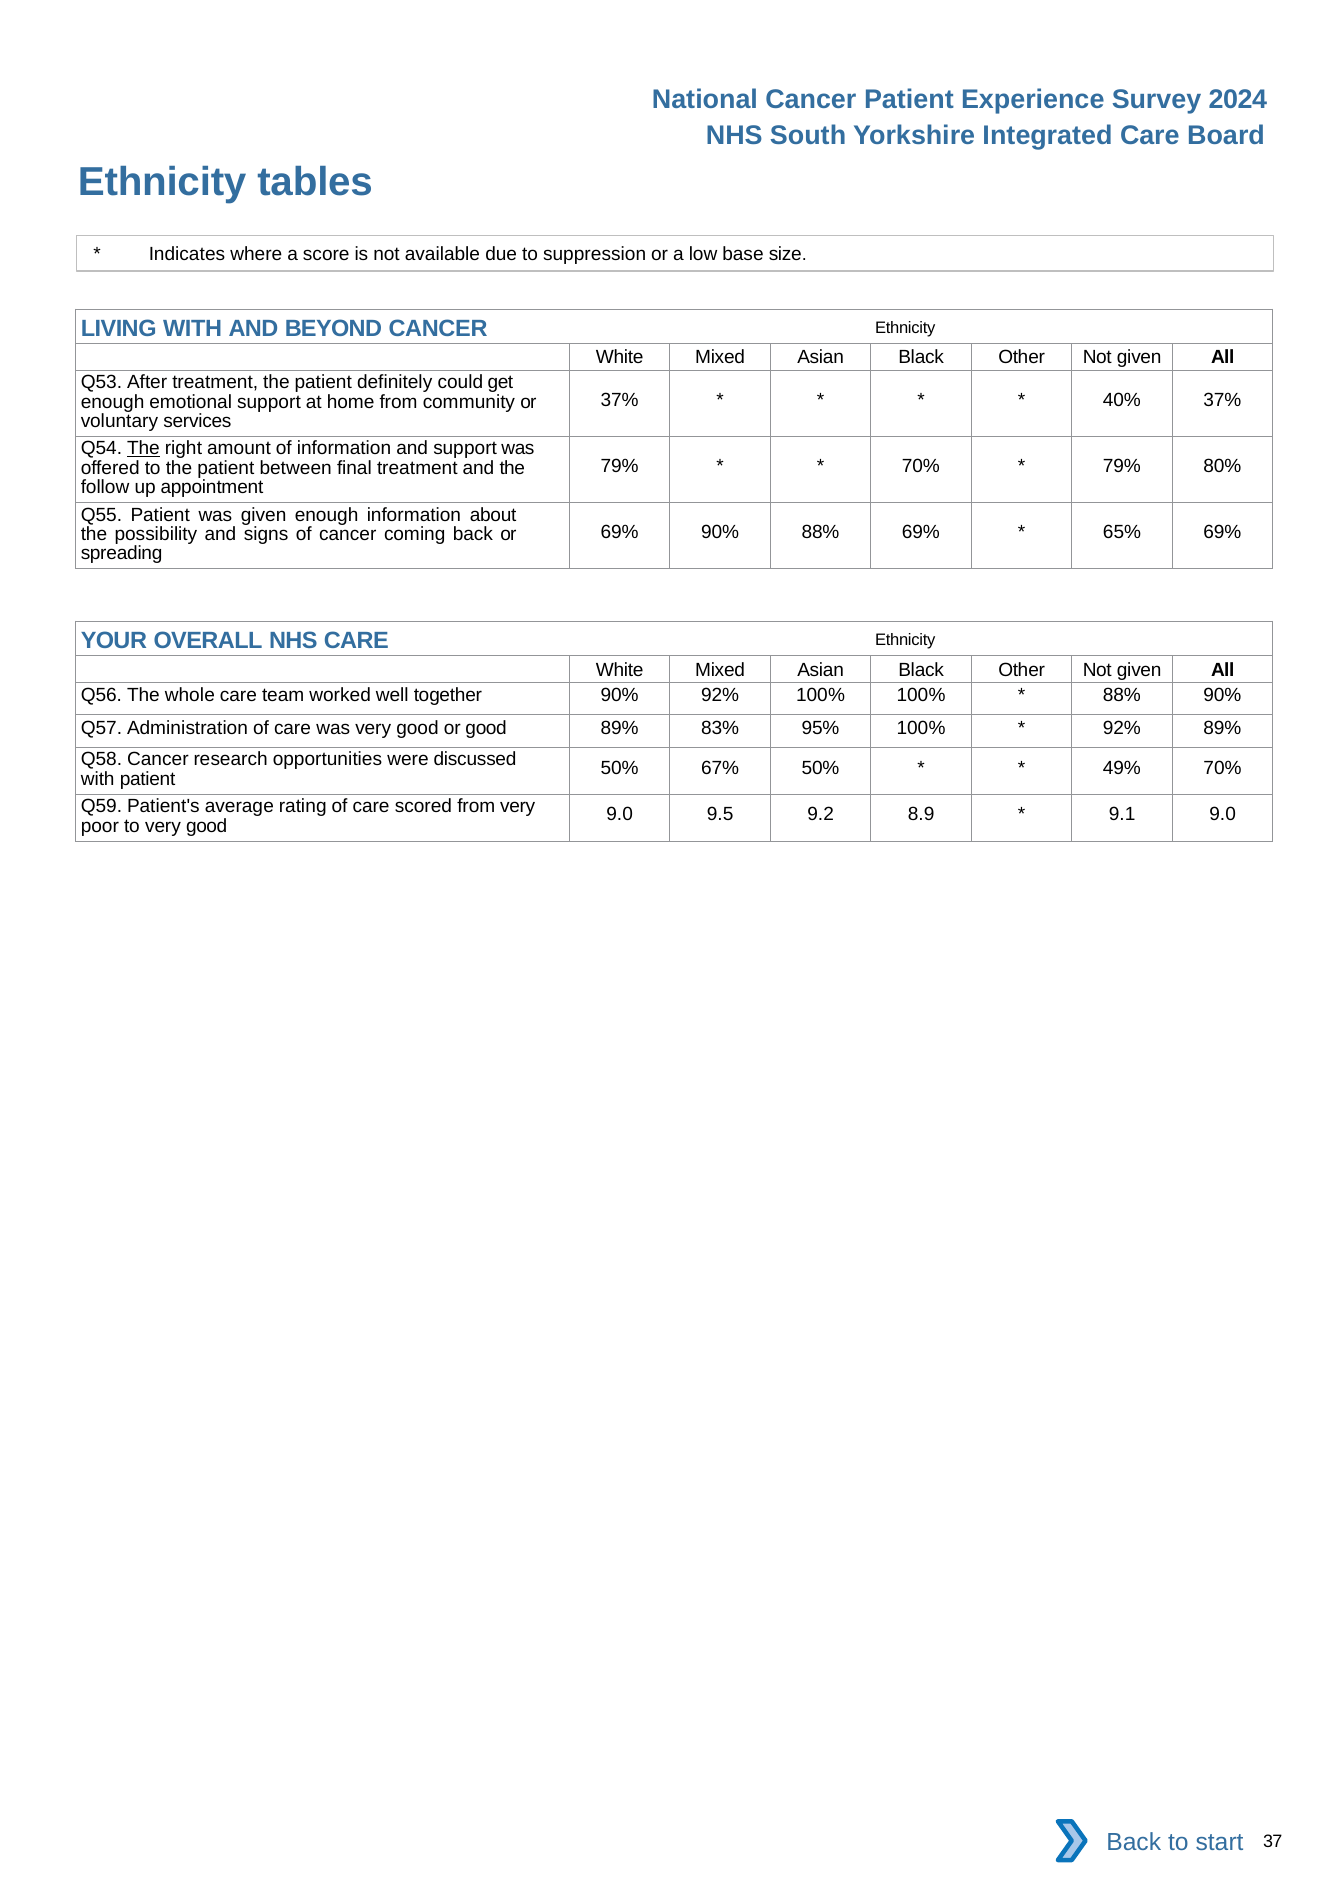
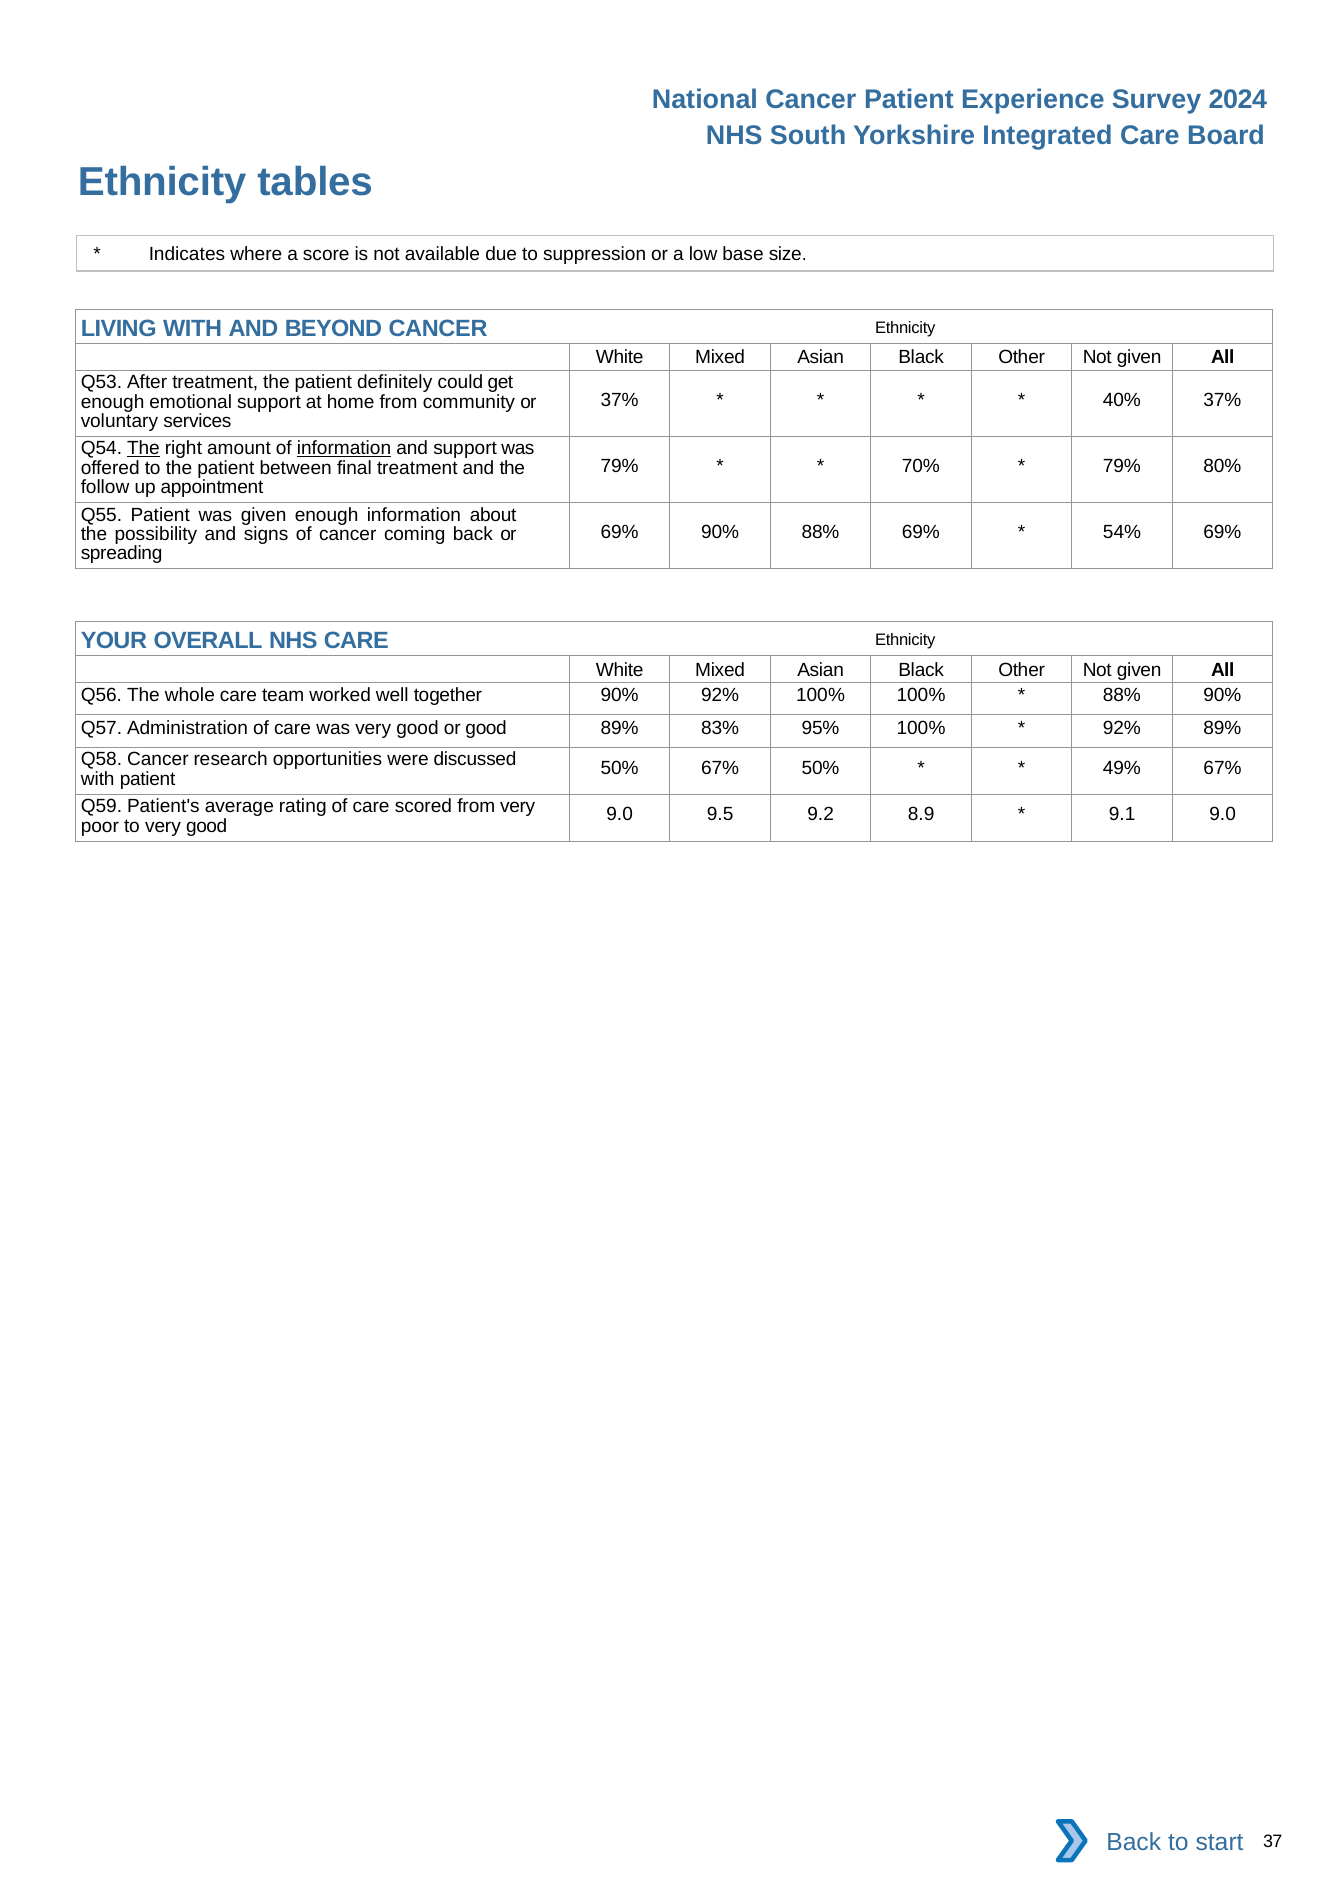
information at (344, 449) underline: none -> present
65%: 65% -> 54%
49% 70%: 70% -> 67%
